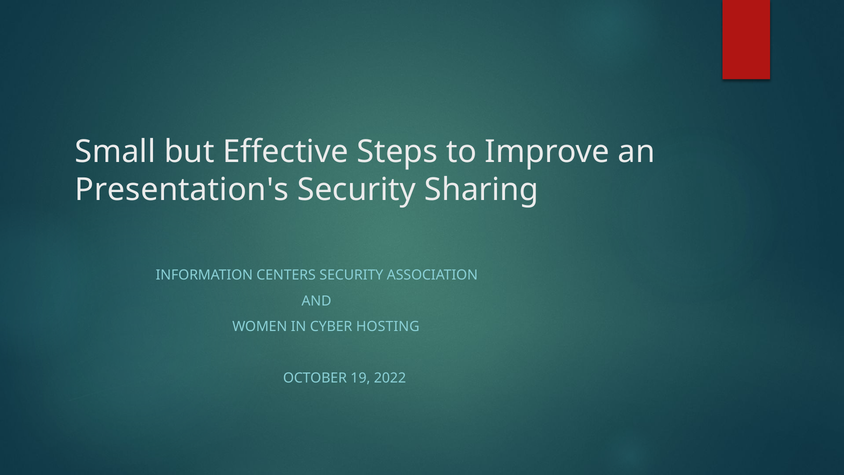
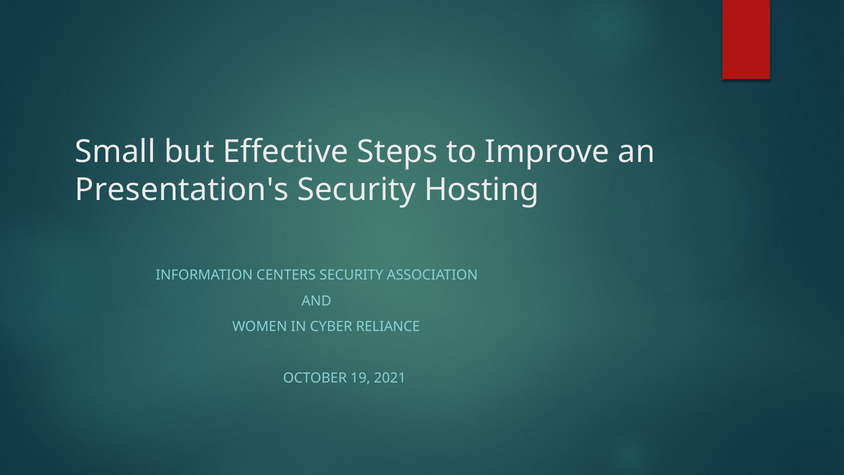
Sharing: Sharing -> Hosting
HOSTING: HOSTING -> RELIANCE
2022: 2022 -> 2021
